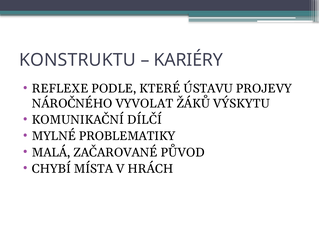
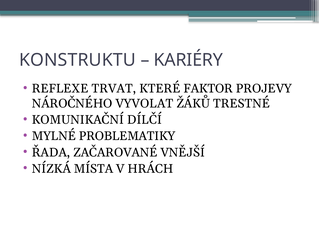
PODLE: PODLE -> TRVAT
ÚSTAVU: ÚSTAVU -> FAKTOR
VÝSKYTU: VÝSKYTU -> TRESTNÉ
MALÁ: MALÁ -> ŘADA
PŮVOD: PŮVOD -> VNĚJŠÍ
CHYBÍ: CHYBÍ -> NÍZKÁ
